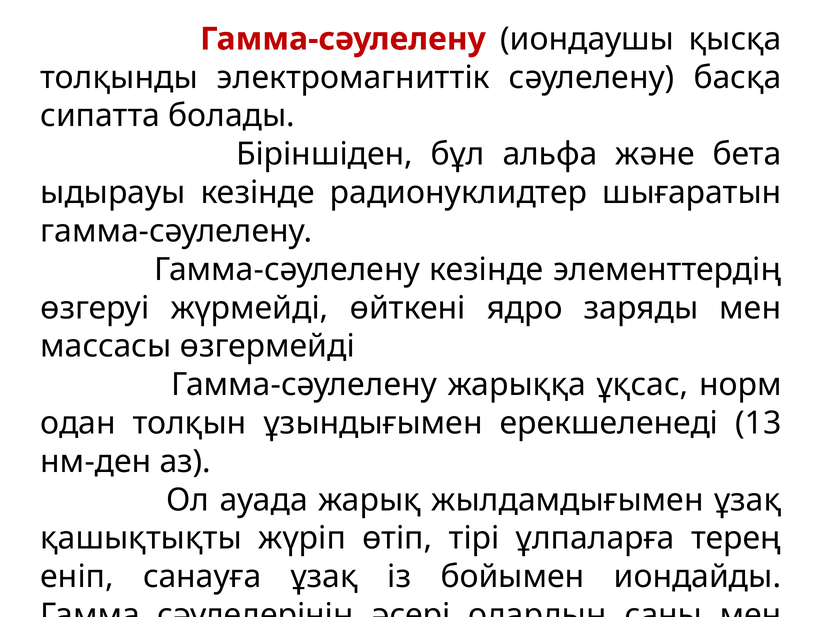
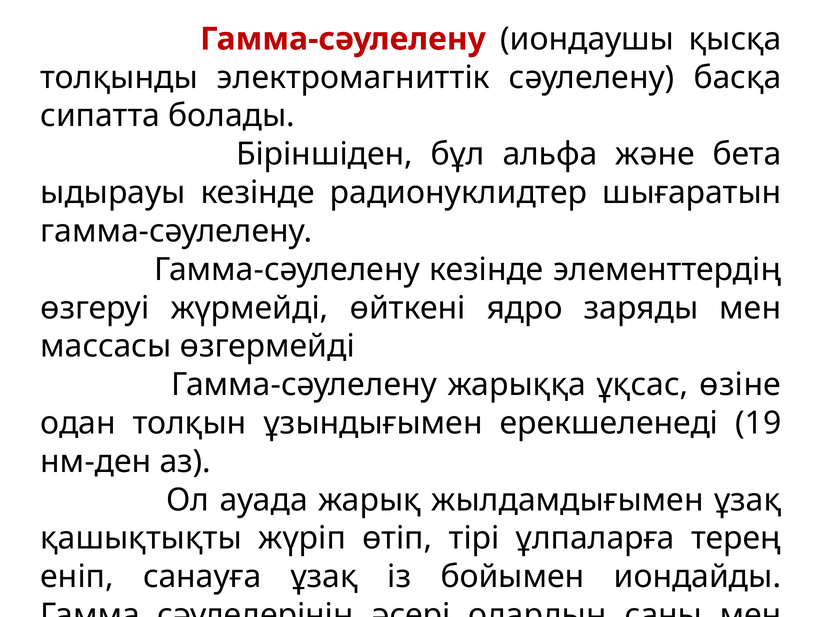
норм: норм -> өзіне
13: 13 -> 19
